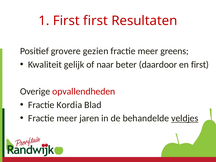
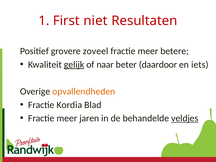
First first: first -> niet
gezien: gezien -> zoveel
greens: greens -> betere
gelijk underline: none -> present
en first: first -> iets
opvallendheden colour: red -> orange
